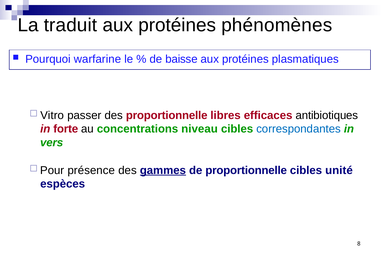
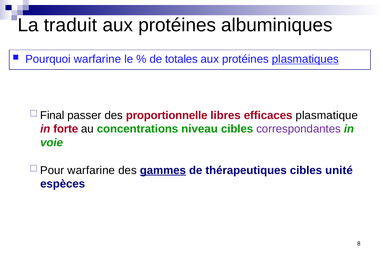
phénomènes: phénomènes -> albuminiques
baisse: baisse -> totales
plasmatiques underline: none -> present
Vitro: Vitro -> Final
antibiotiques: antibiotiques -> plasmatique
correspondantes colour: blue -> purple
vers: vers -> voie
Pour présence: présence -> warfarine
de proportionnelle: proportionnelle -> thérapeutiques
